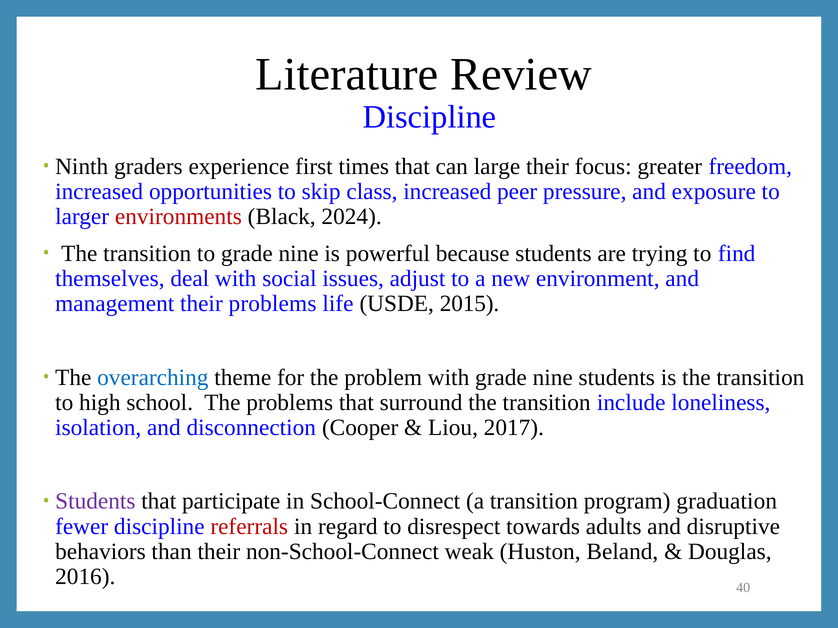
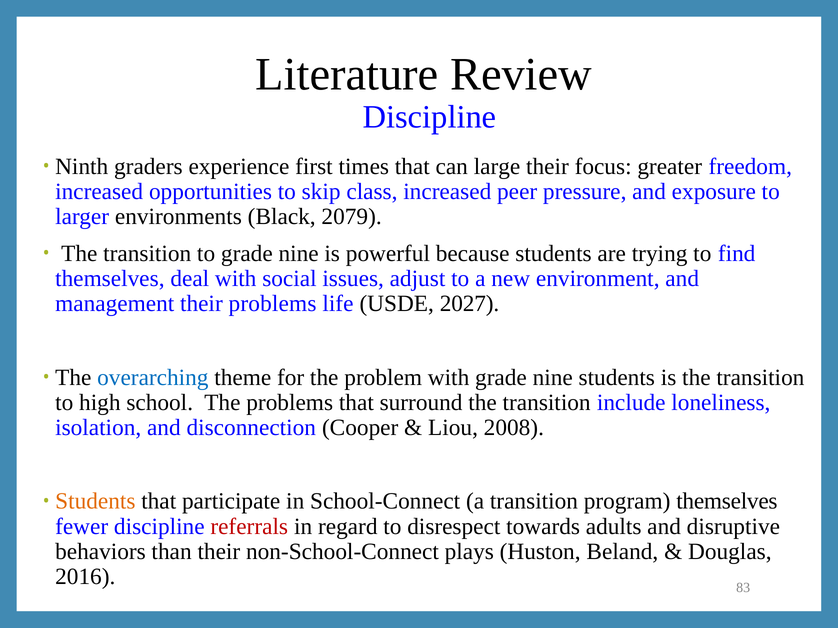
environments colour: red -> black
2024: 2024 -> 2079
2015: 2015 -> 2027
2017: 2017 -> 2008
Students at (95, 502) colour: purple -> orange
program graduation: graduation -> themselves
weak: weak -> plays
40: 40 -> 83
